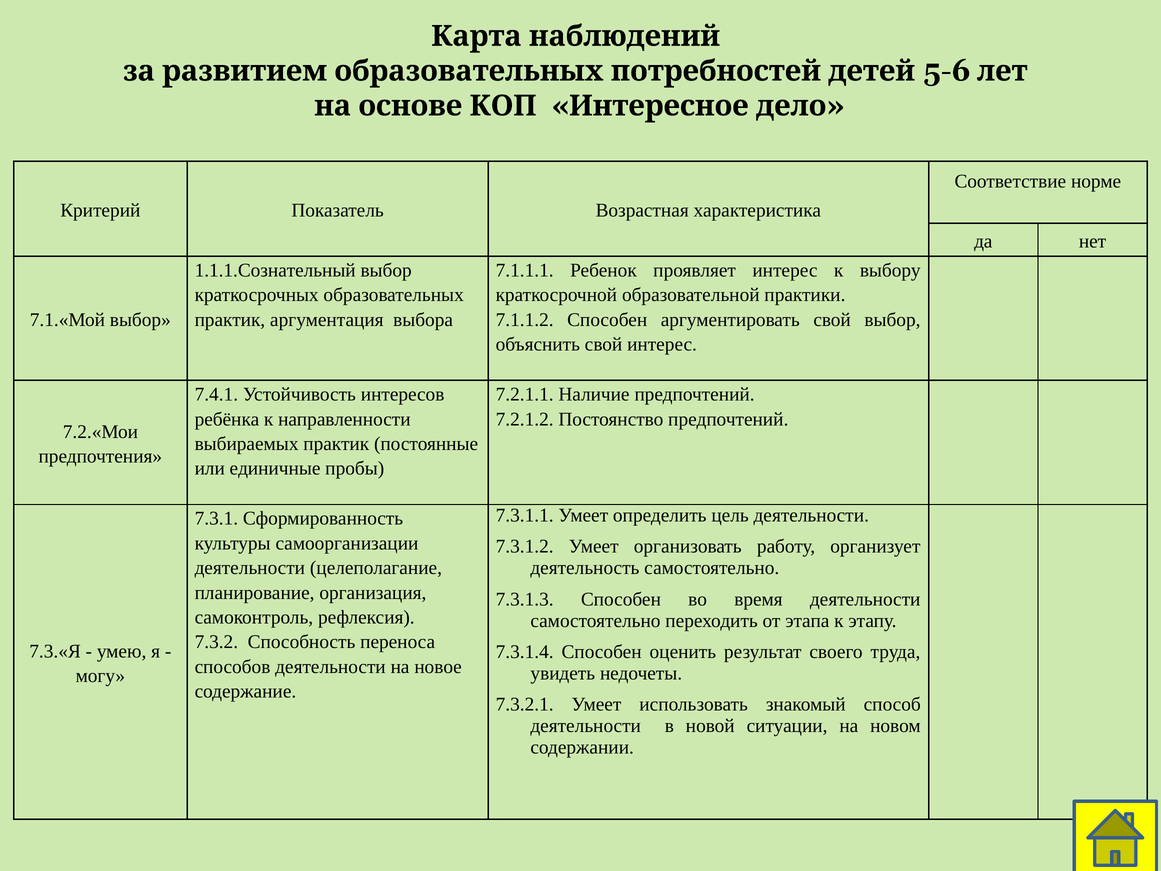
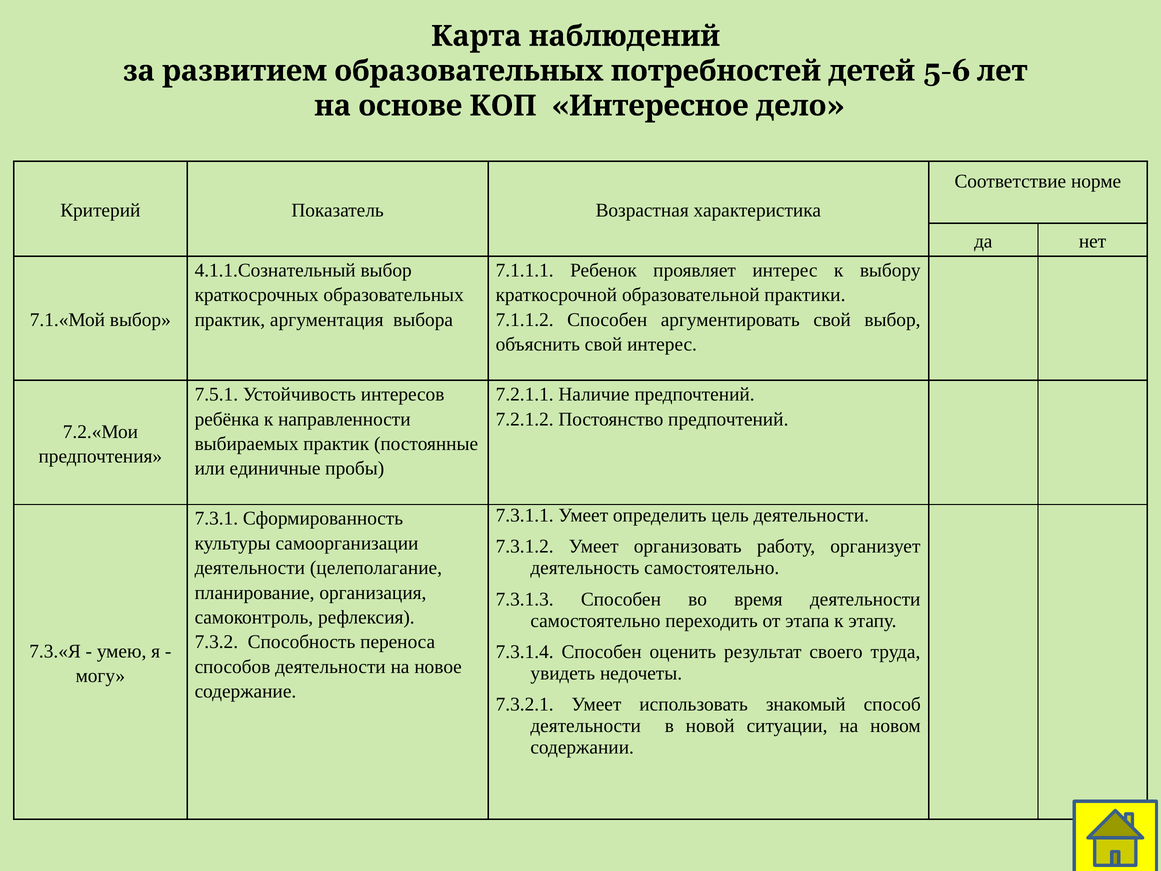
1.1.1.Сознательный: 1.1.1.Сознательный -> 4.1.1.Сознательный
7.4.1: 7.4.1 -> 7.5.1
